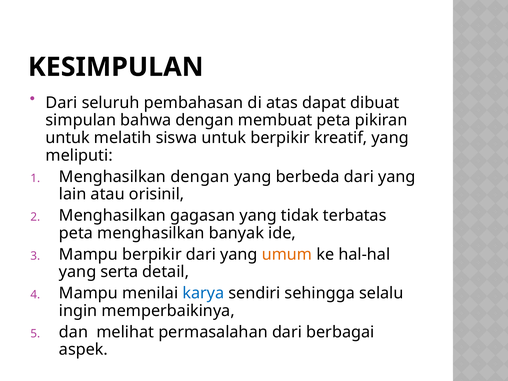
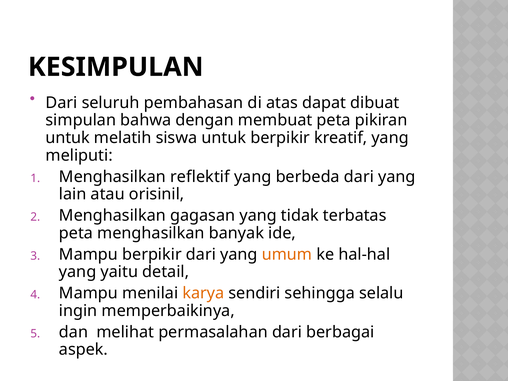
Menghasilkan dengan: dengan -> reflektif
serta: serta -> yaitu
karya colour: blue -> orange
